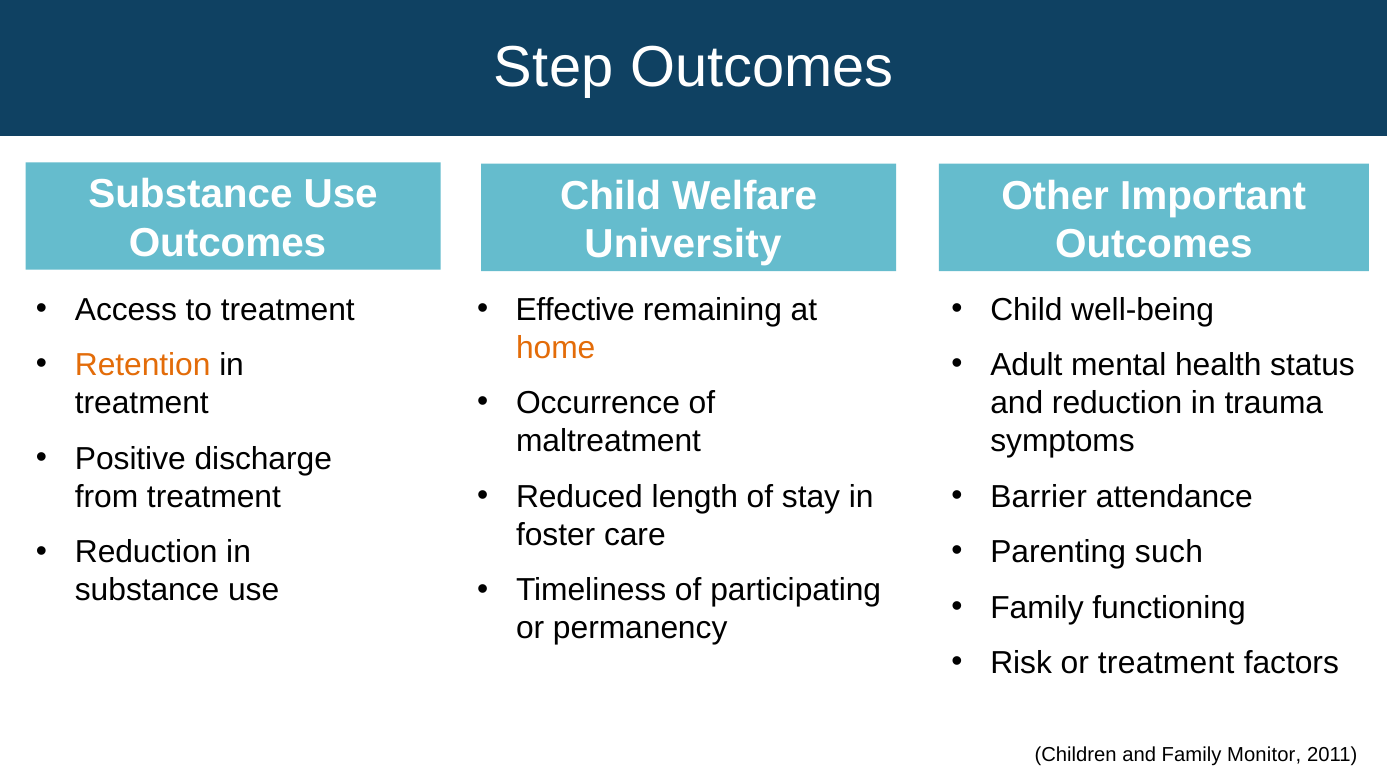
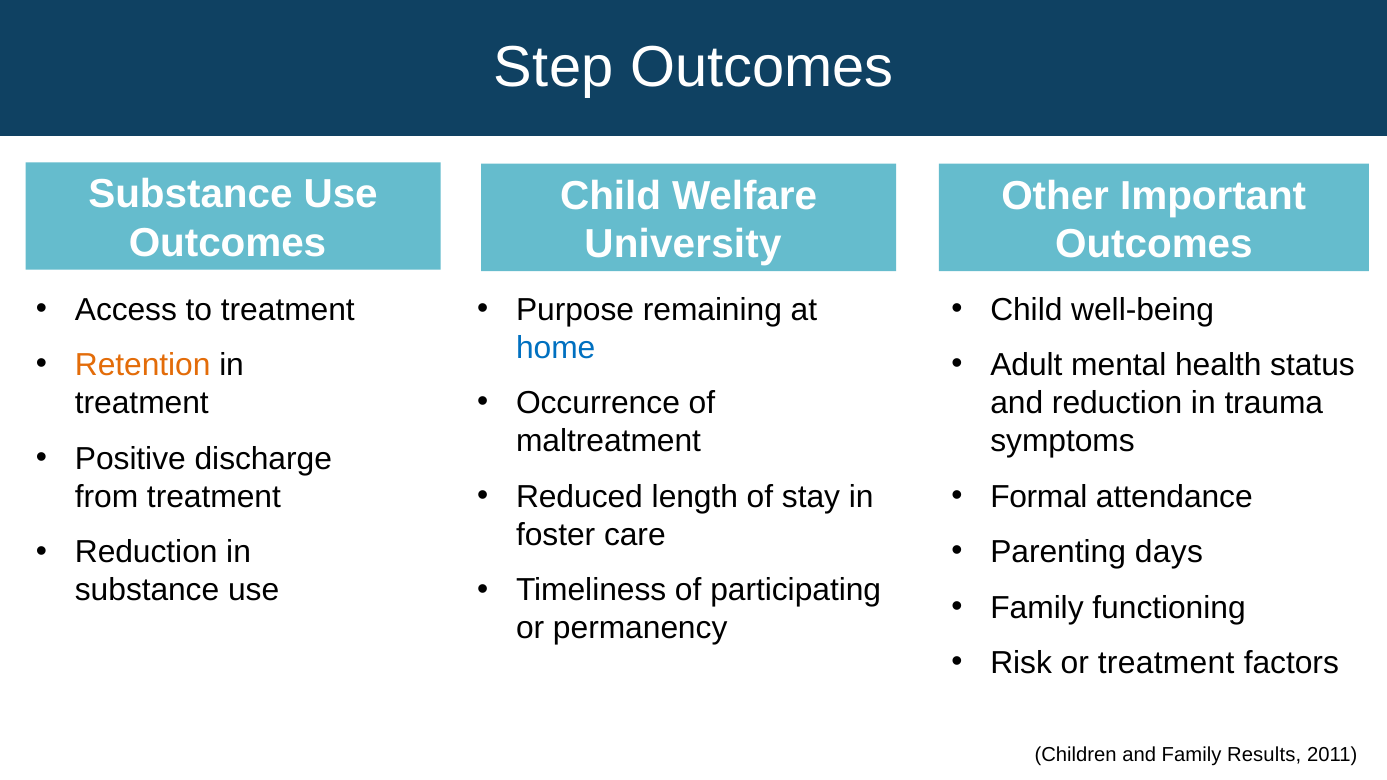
Effective: Effective -> Purpose
home colour: orange -> blue
Barrier: Barrier -> Formal
such: such -> days
Monitor: Monitor -> Results
